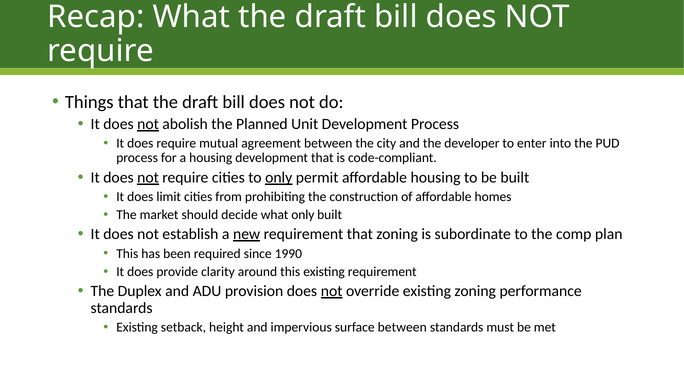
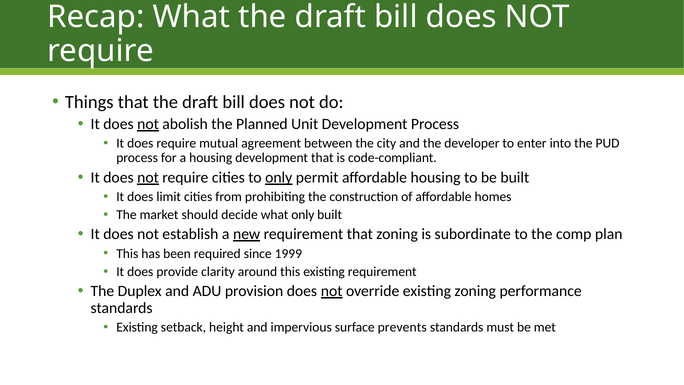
1990: 1990 -> 1999
surface between: between -> prevents
